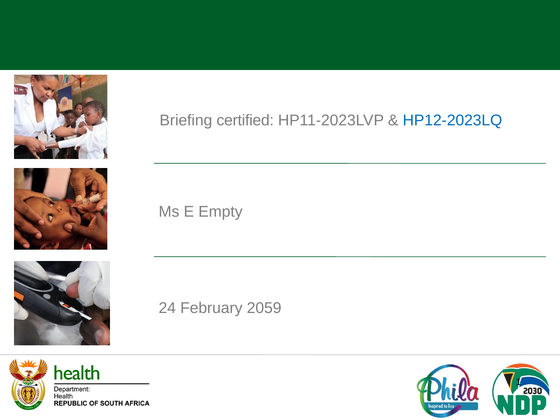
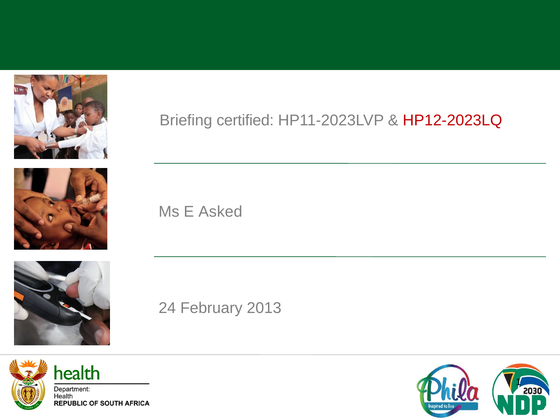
HP12-2023LQ colour: blue -> red
Empty: Empty -> Asked
2059: 2059 -> 2013
